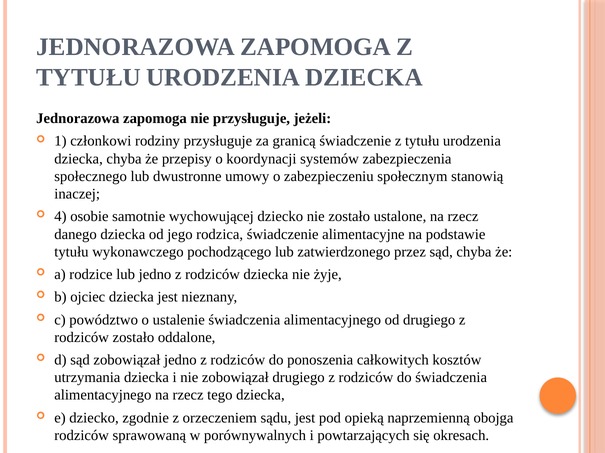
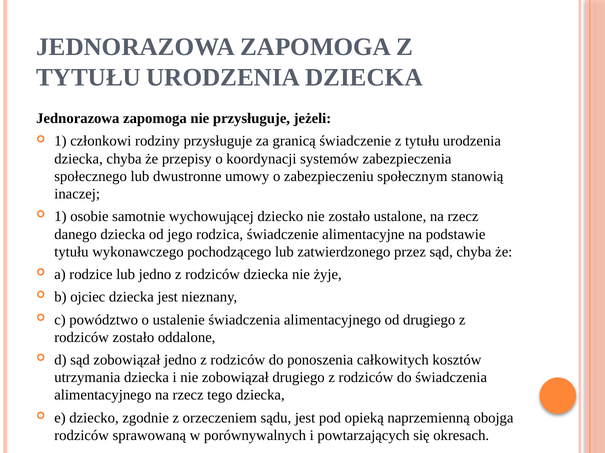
4 at (60, 217): 4 -> 1
